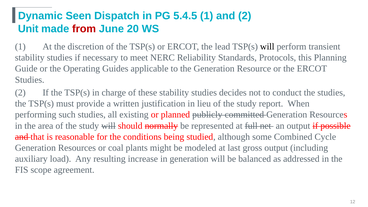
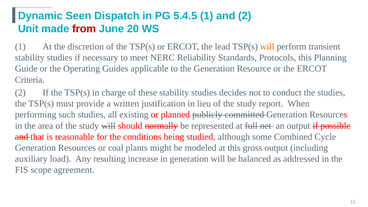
will at (267, 47) colour: black -> orange
Studies at (30, 80): Studies -> Criteria
at last: last -> this
